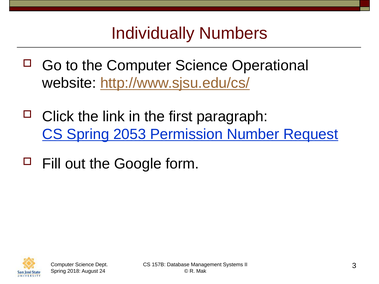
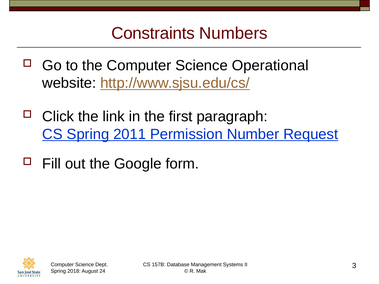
Individually: Individually -> Constraints
2053: 2053 -> 2011
